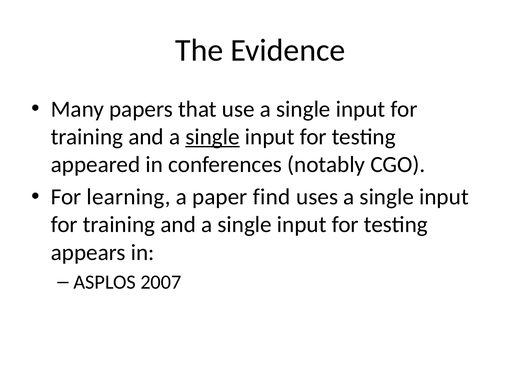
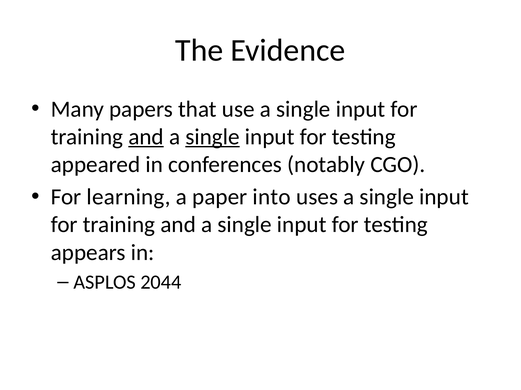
and at (146, 137) underline: none -> present
find: find -> into
2007: 2007 -> 2044
